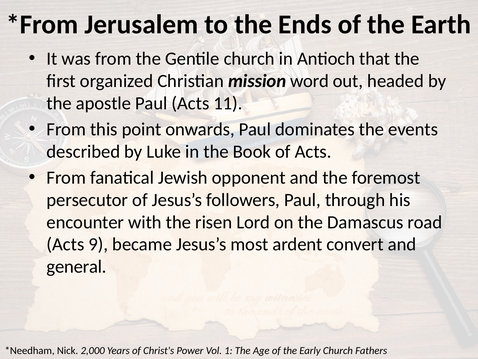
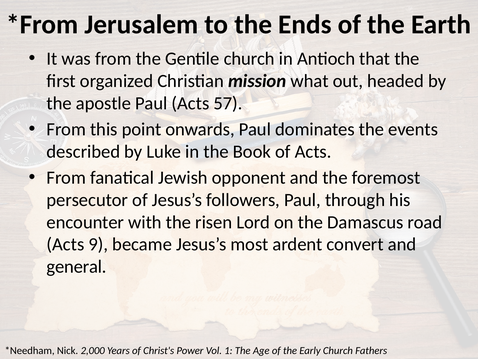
word: word -> what
11: 11 -> 57
